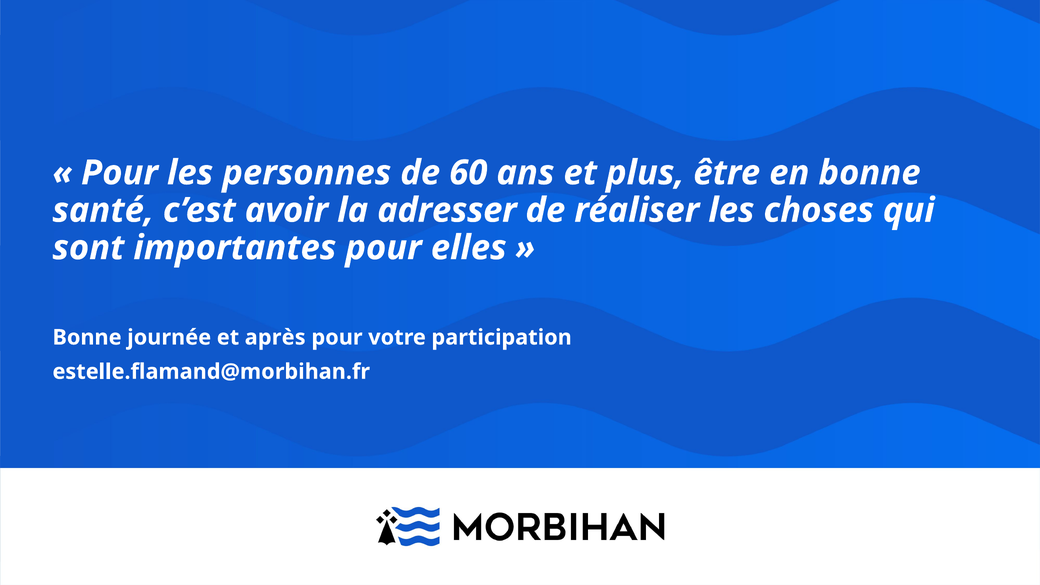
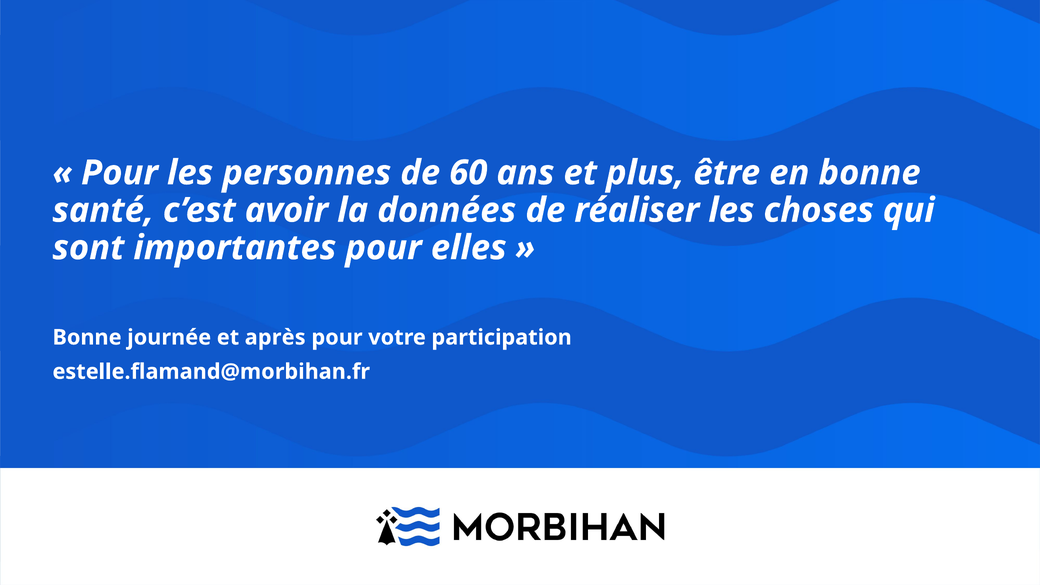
adresser: adresser -> données
